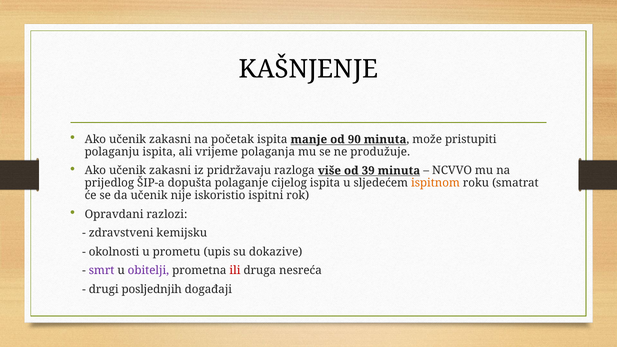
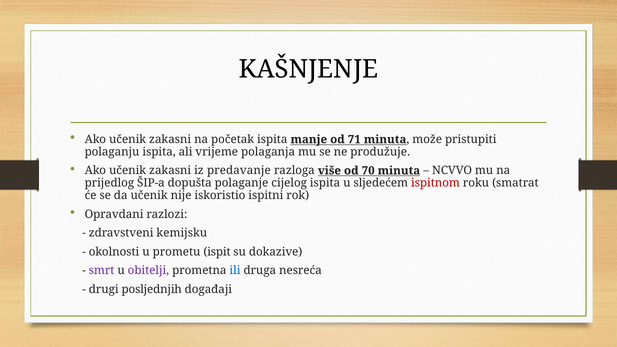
90: 90 -> 71
pridržavaju: pridržavaju -> predavanje
39: 39 -> 70
ispitnom colour: orange -> red
upis: upis -> ispit
ili colour: red -> blue
